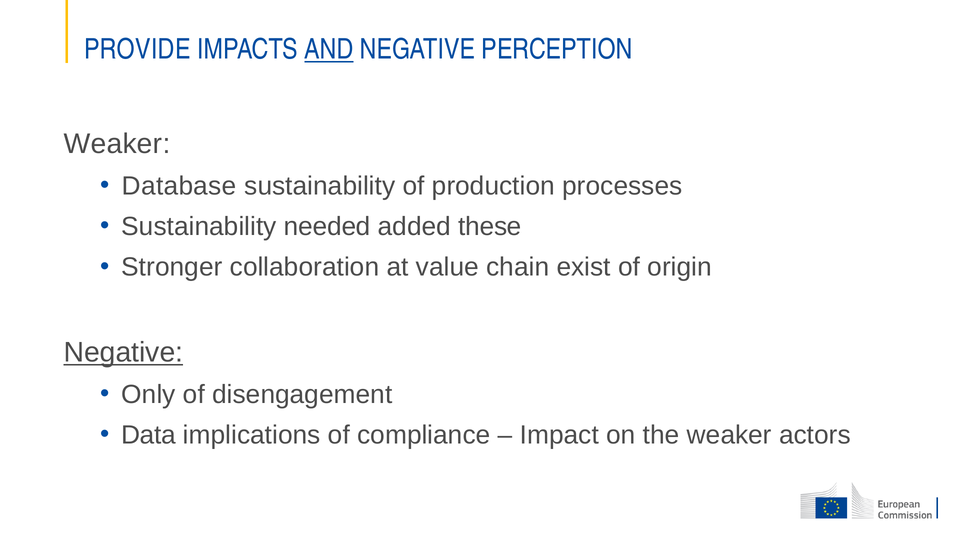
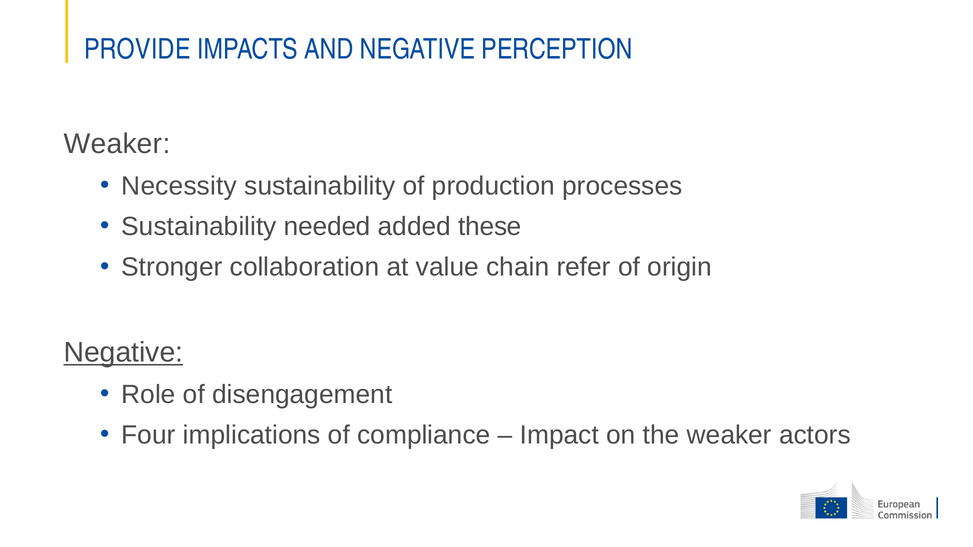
AND underline: present -> none
Database: Database -> Necessity
exist: exist -> refer
Only: Only -> Role
Data: Data -> Four
